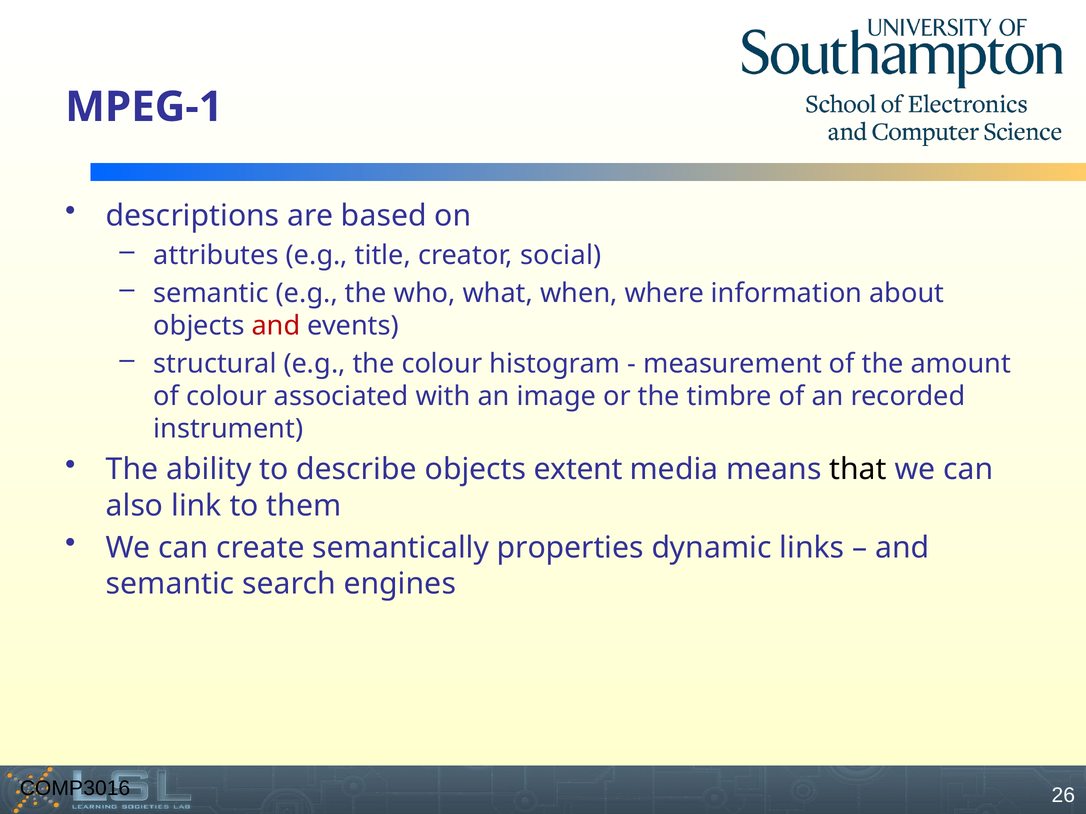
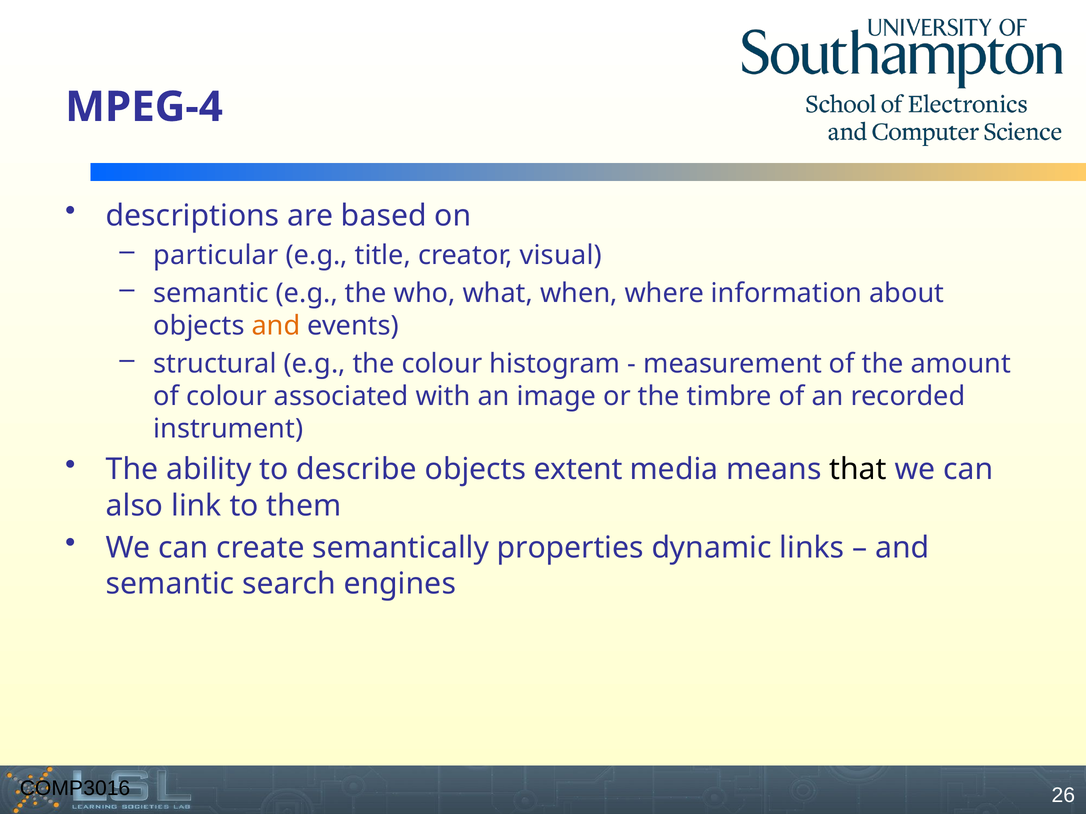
MPEG-1: MPEG-1 -> MPEG-4
attributes: attributes -> particular
social: social -> visual
and at (276, 326) colour: red -> orange
